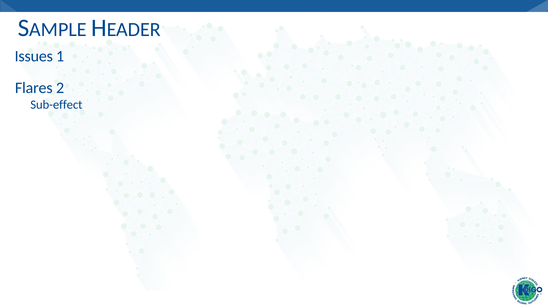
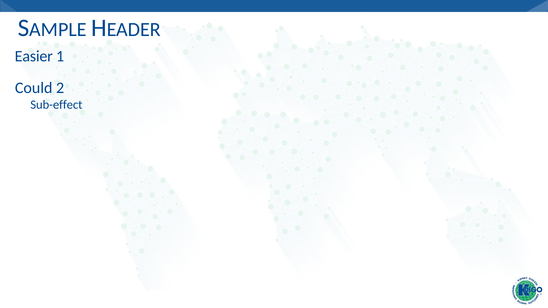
Issues: Issues -> Easier
Flares: Flares -> Could
